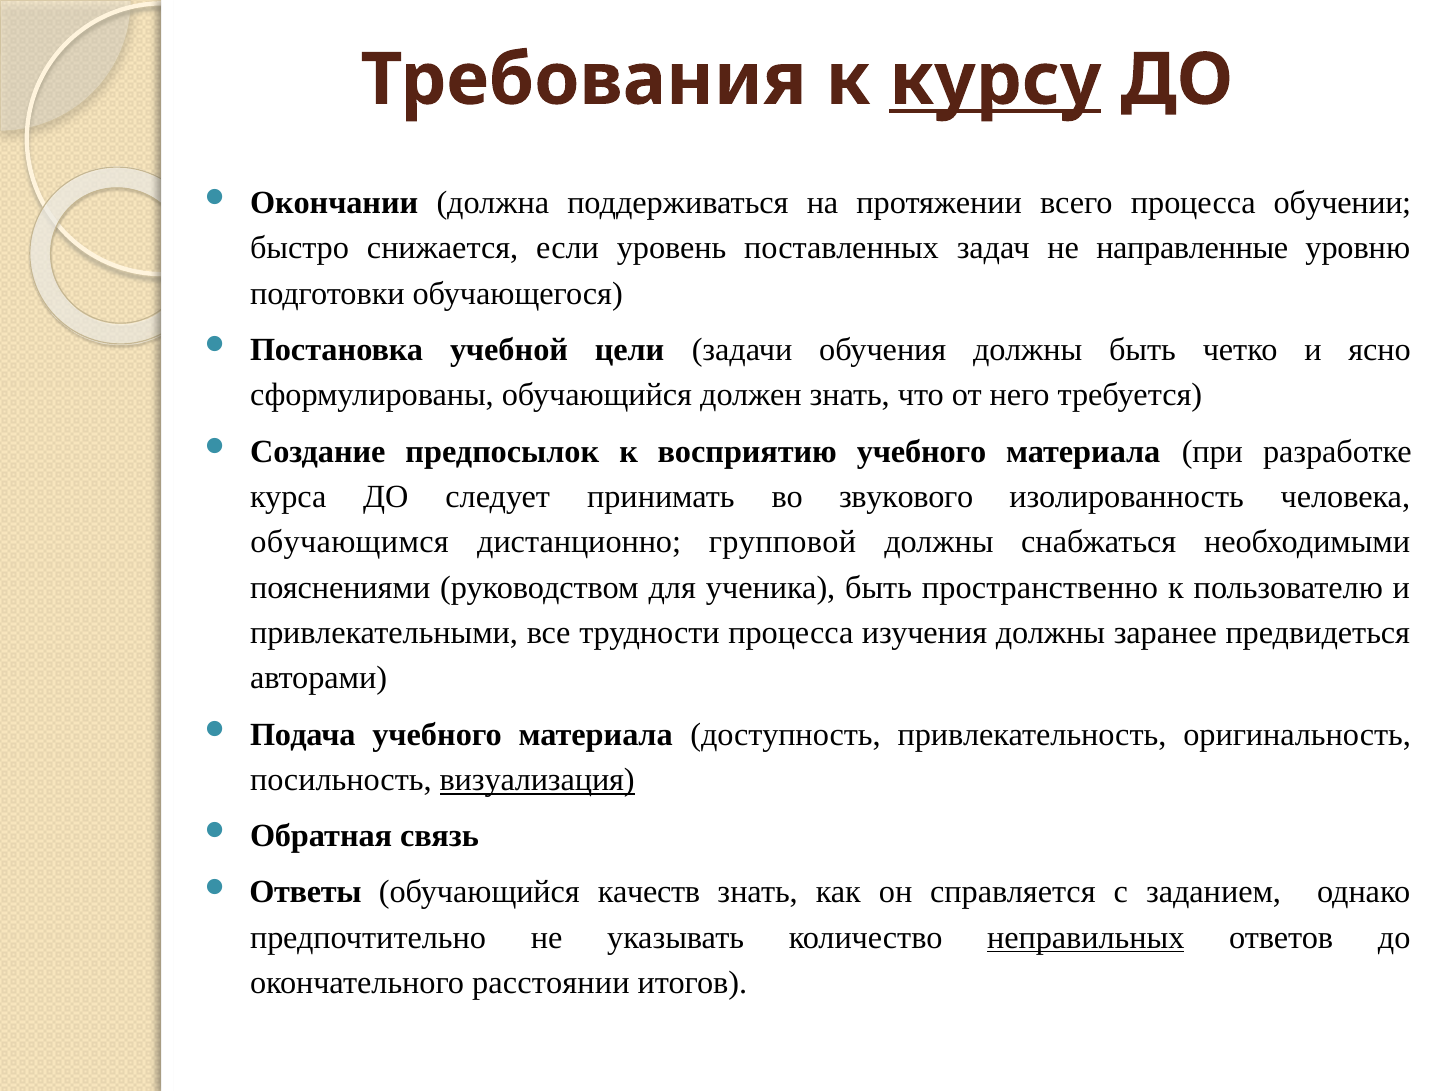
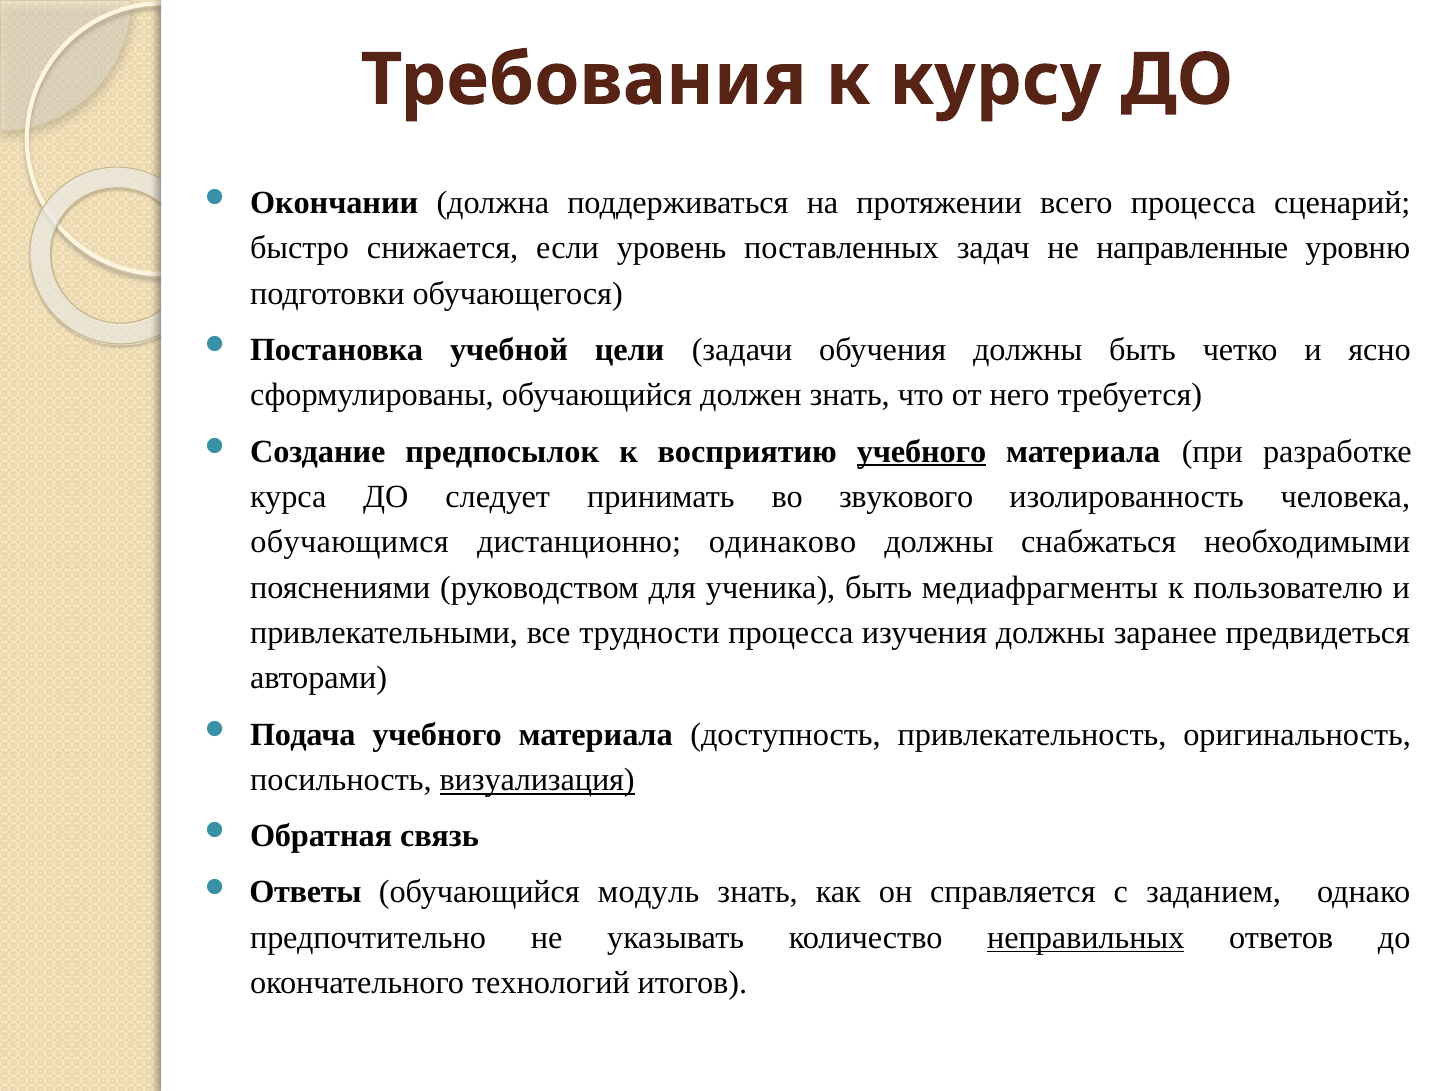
курсу underline: present -> none
обучении: обучении -> сценарий
учебного at (922, 452) underline: none -> present
групповой: групповой -> одинаково
пространственно: пространственно -> медиафрагменты
качеств: качеств -> модуль
расстоянии: расстоянии -> технологий
